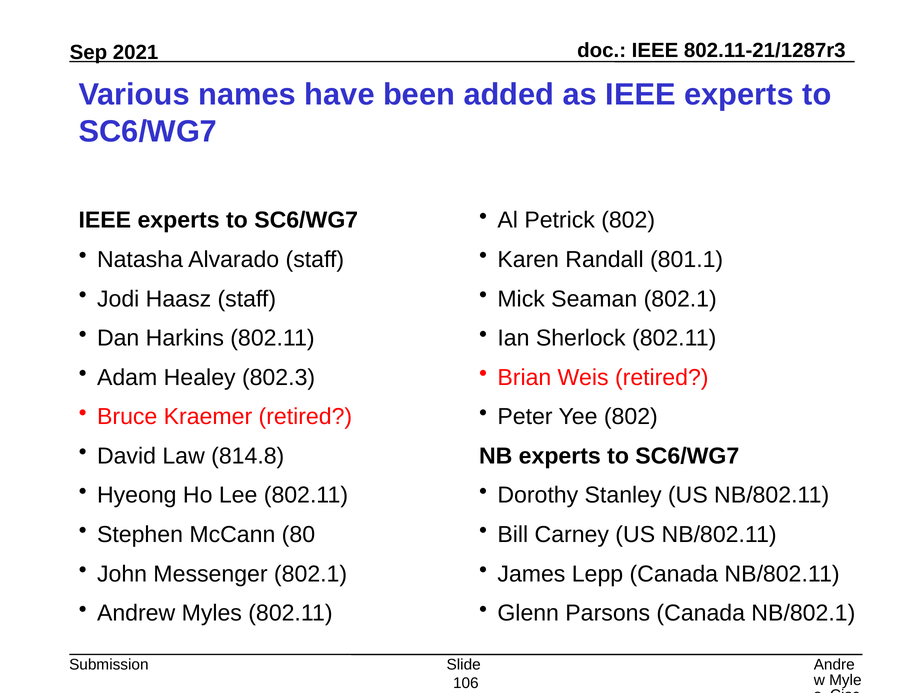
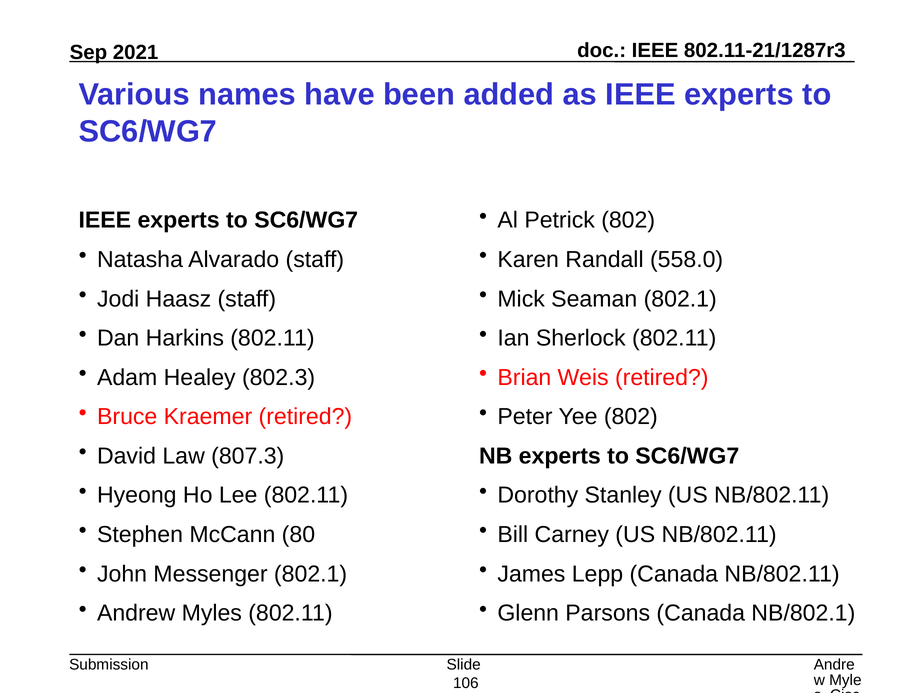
801.1: 801.1 -> 558.0
814.8: 814.8 -> 807.3
